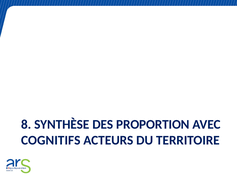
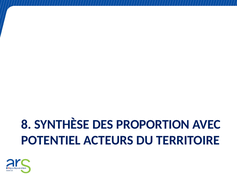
COGNITIFS: COGNITIFS -> POTENTIEL
